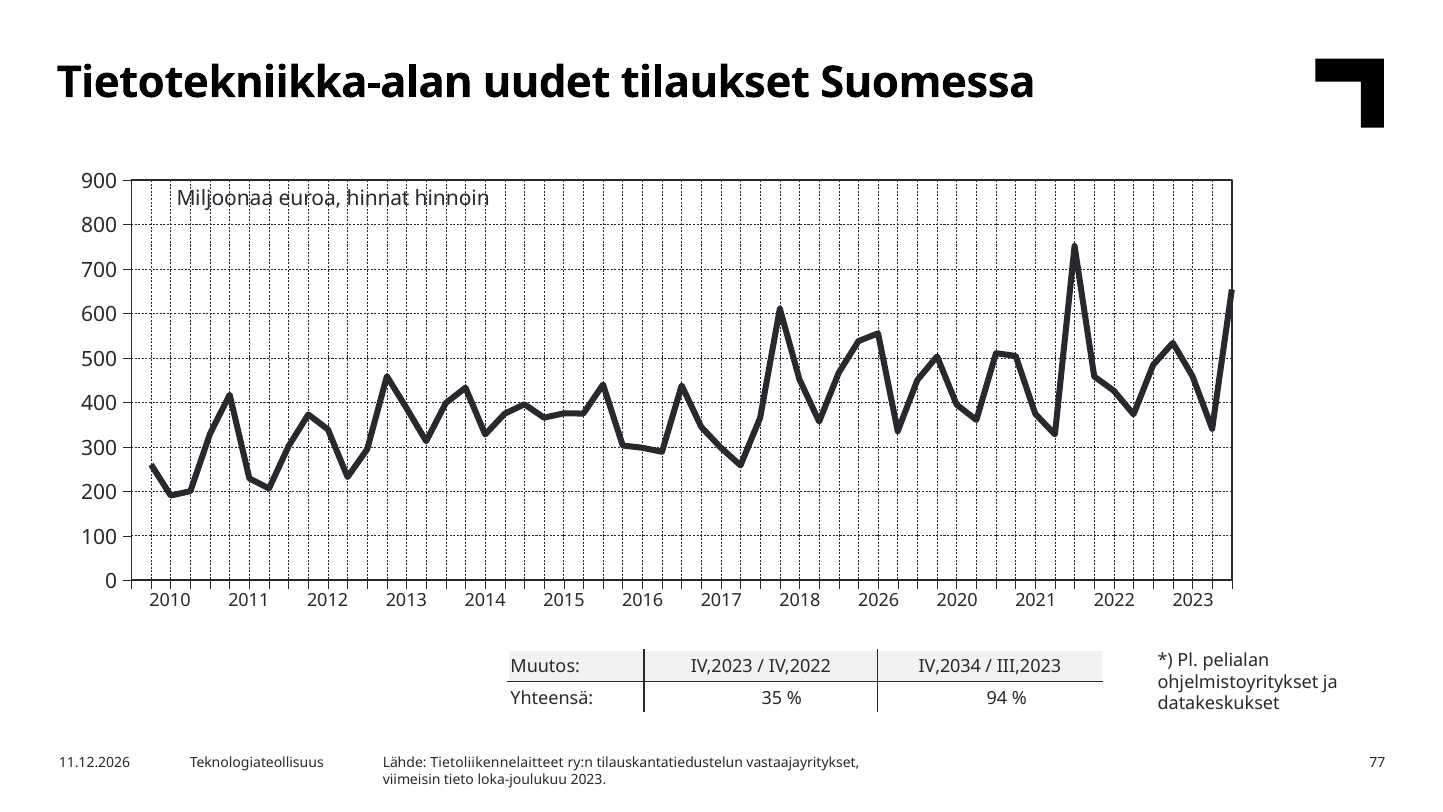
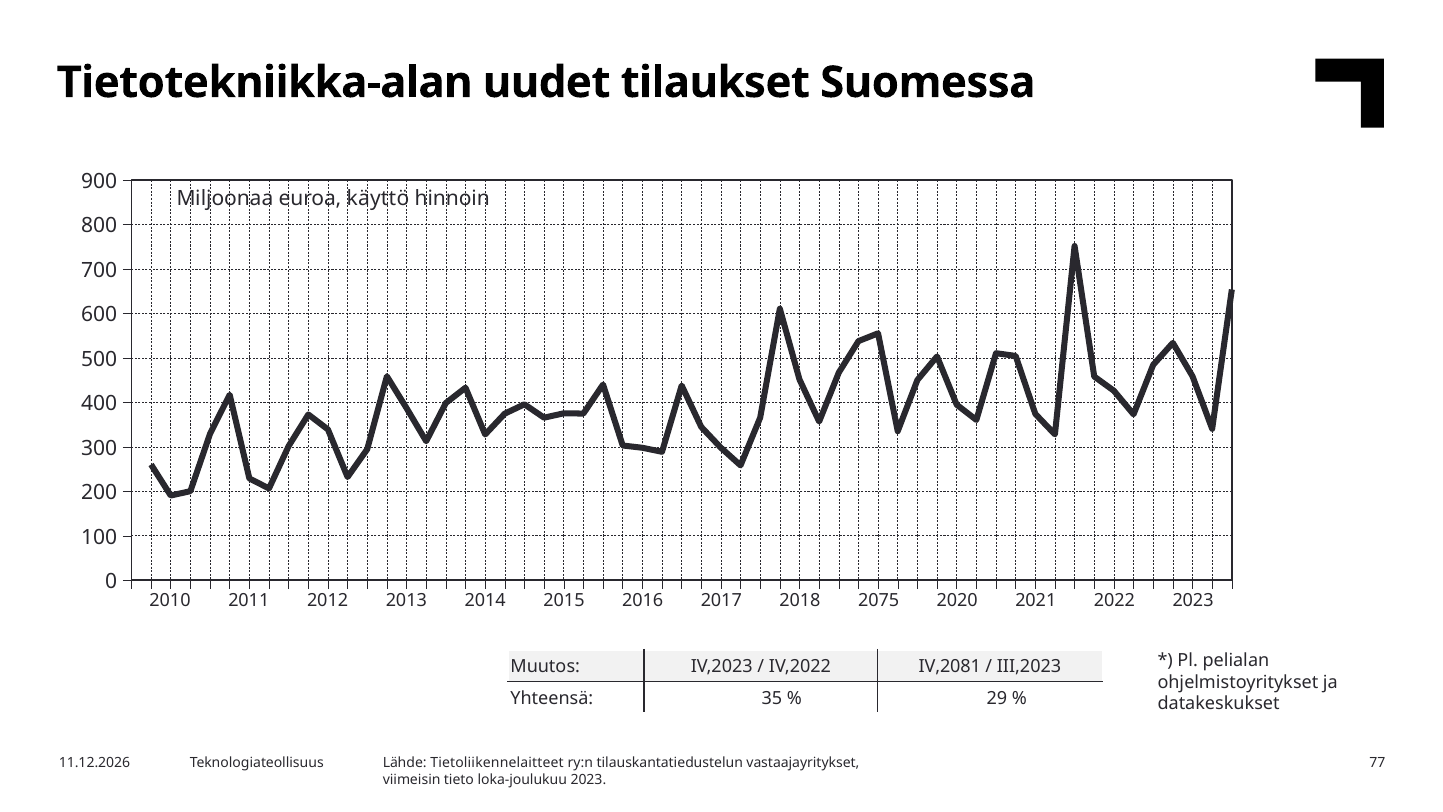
hinnat: hinnat -> käyttö
2026: 2026 -> 2075
IV,2034: IV,2034 -> IV,2081
94: 94 -> 29
